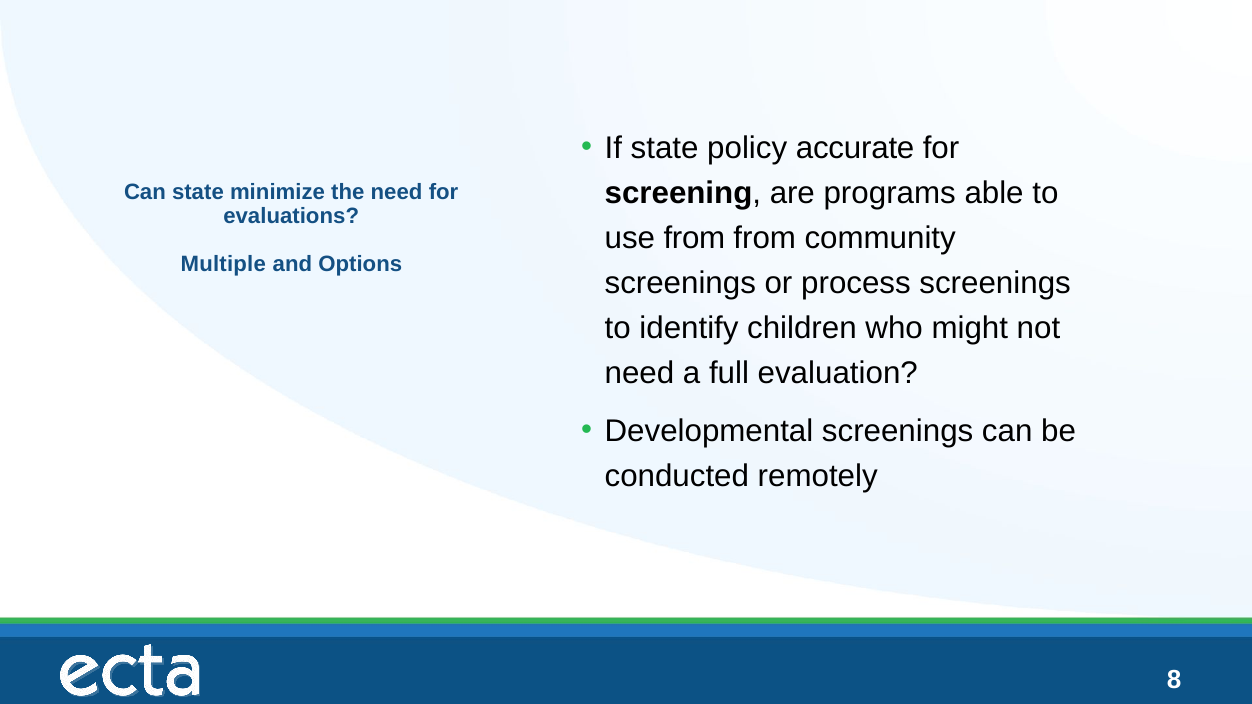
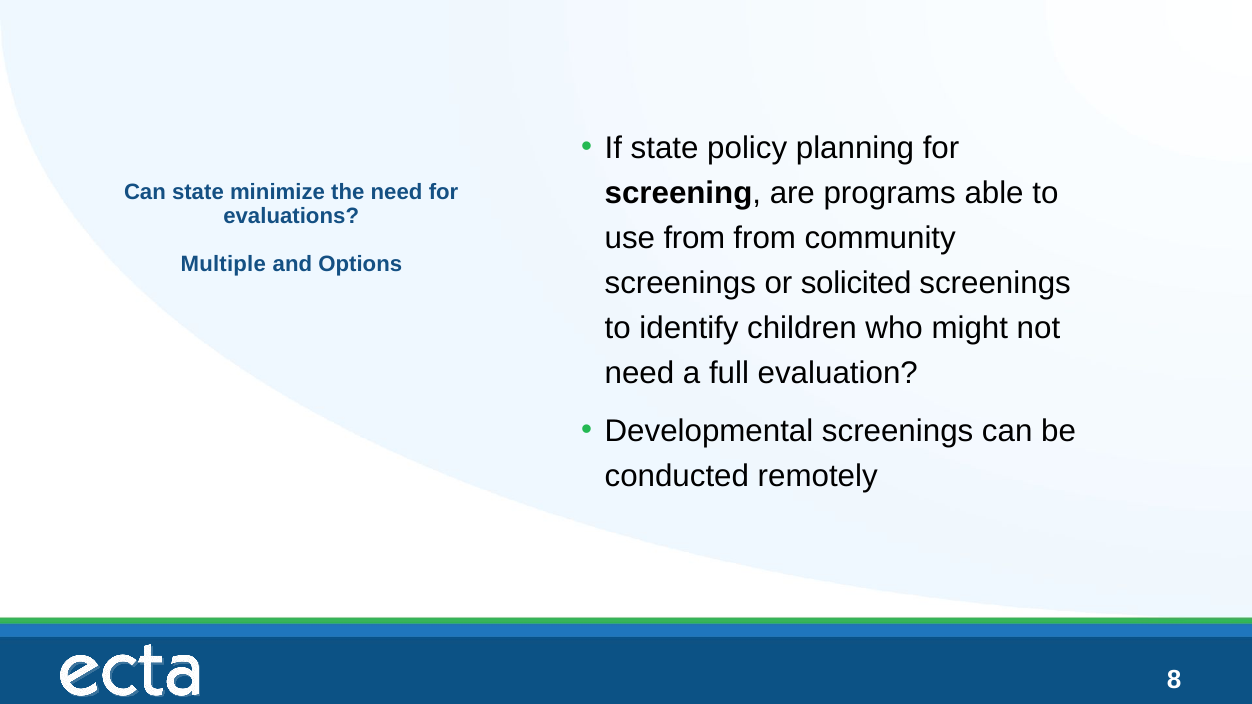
accurate: accurate -> planning
process: process -> solicited
